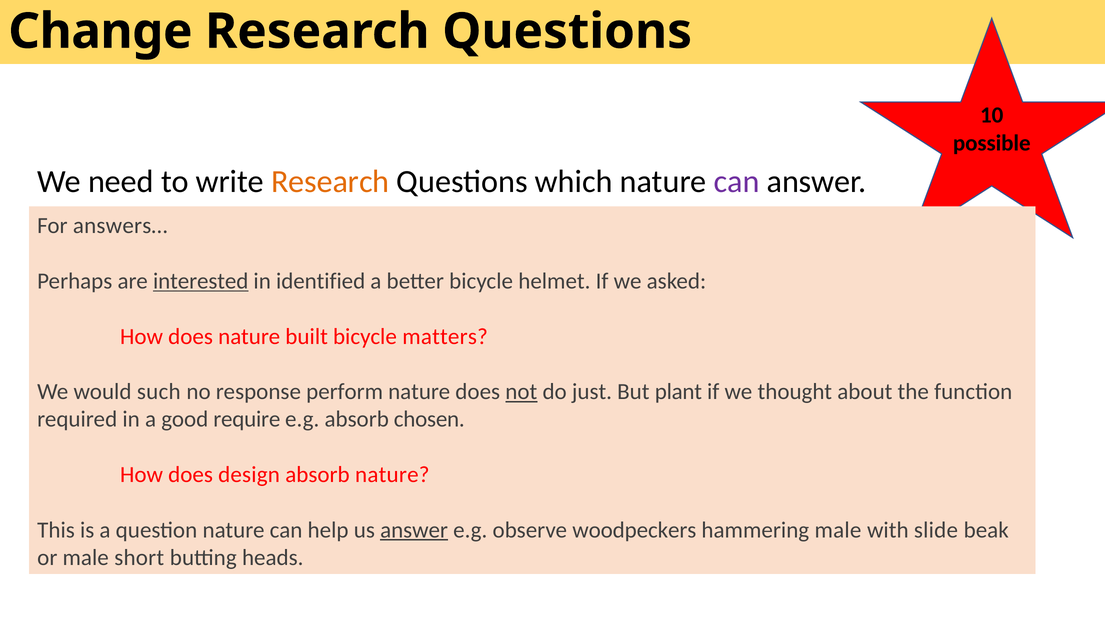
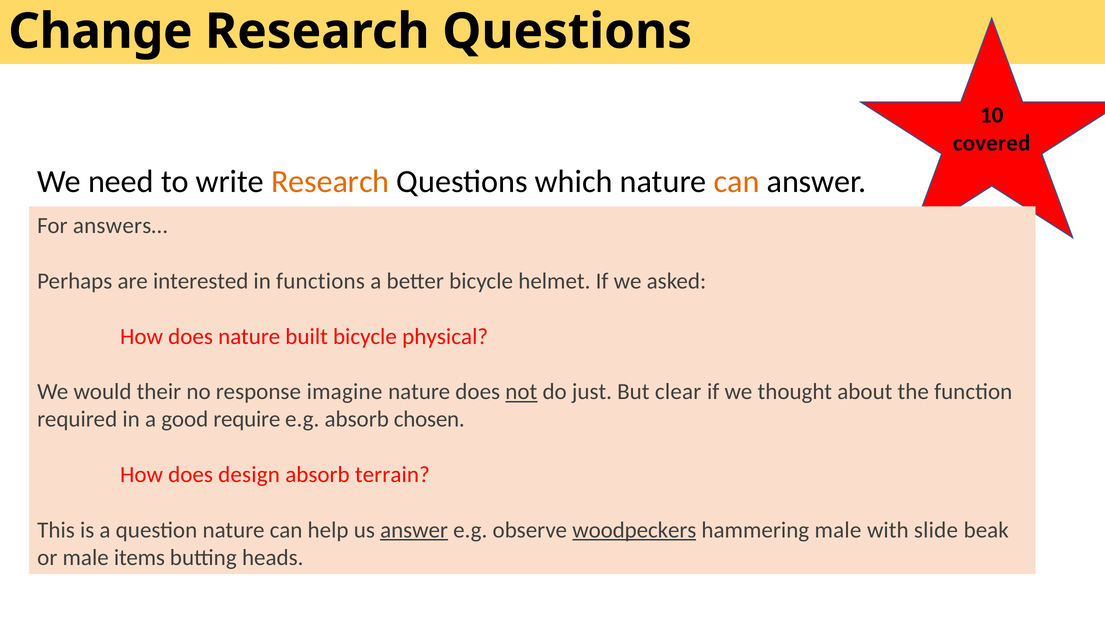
possible: possible -> covered
can at (737, 181) colour: purple -> orange
interested underline: present -> none
identified: identified -> functions
matters: matters -> physical
such: such -> their
perform: perform -> imagine
plant: plant -> clear
absorb nature: nature -> terrain
woodpeckers underline: none -> present
short: short -> items
